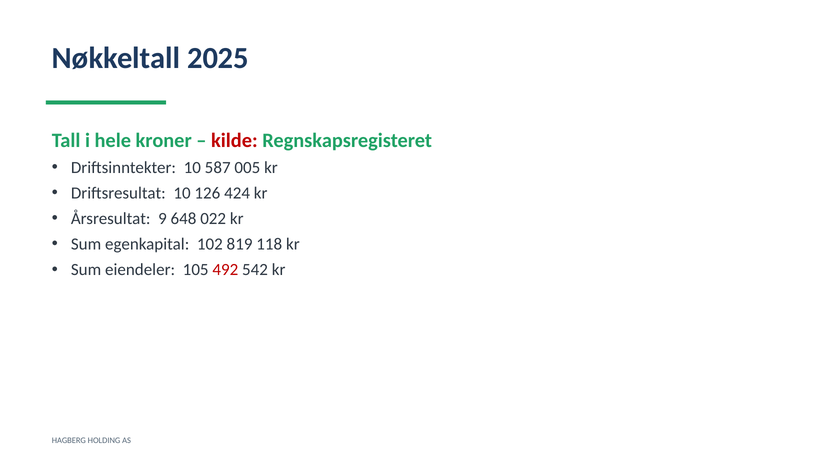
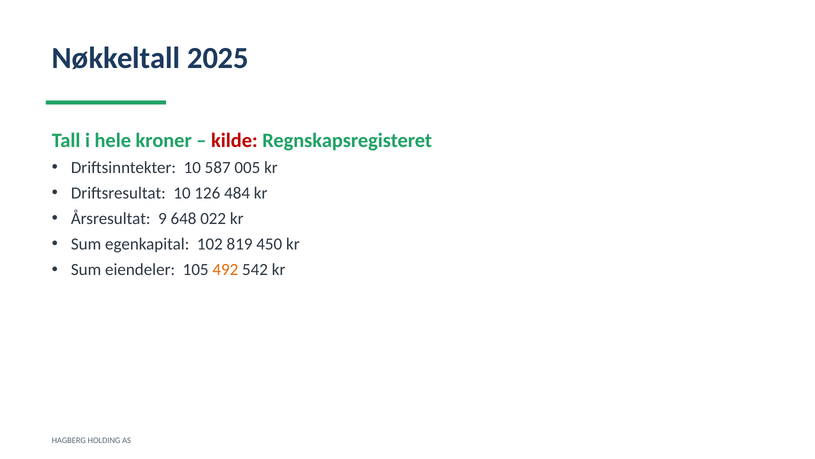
424: 424 -> 484
118: 118 -> 450
492 colour: red -> orange
